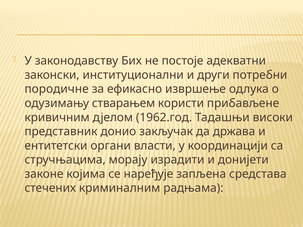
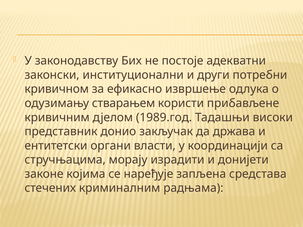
породичне: породичне -> кривичном
1962.год: 1962.год -> 1989.год
